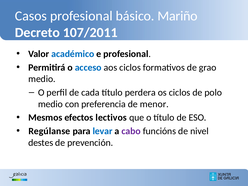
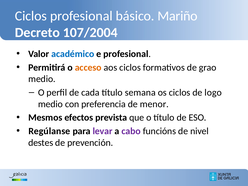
Casos at (31, 16): Casos -> Ciclos
107/2011: 107/2011 -> 107/2004
acceso colour: blue -> orange
perdera: perdera -> semana
polo: polo -> logo
lectivos: lectivos -> prevista
levar colour: blue -> purple
